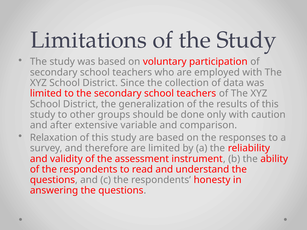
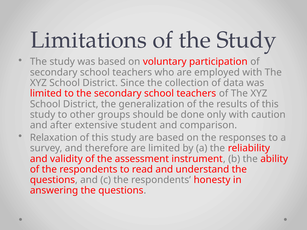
variable: variable -> student
